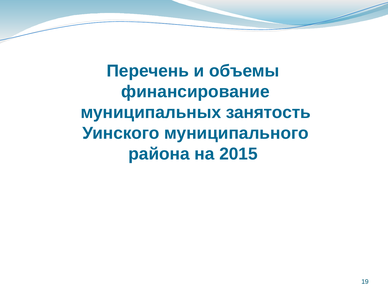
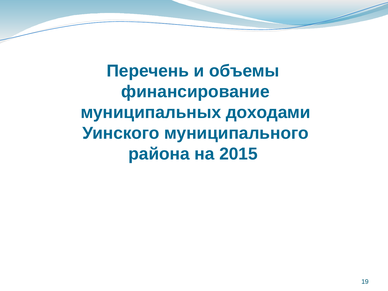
занятость: занятость -> доходами
